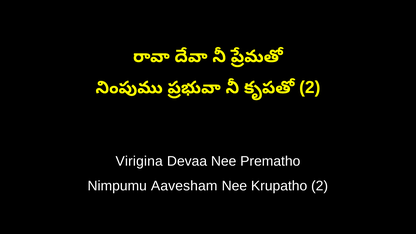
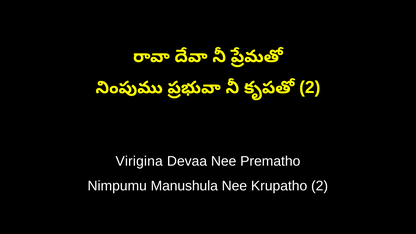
Aavesham: Aavesham -> Manushula
